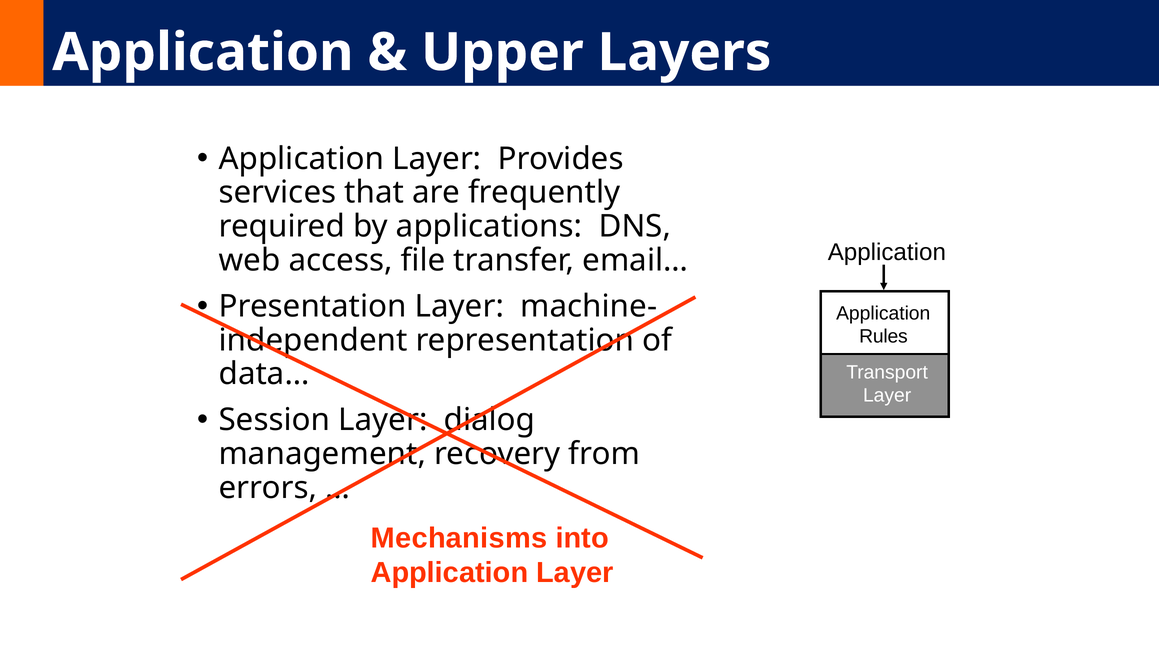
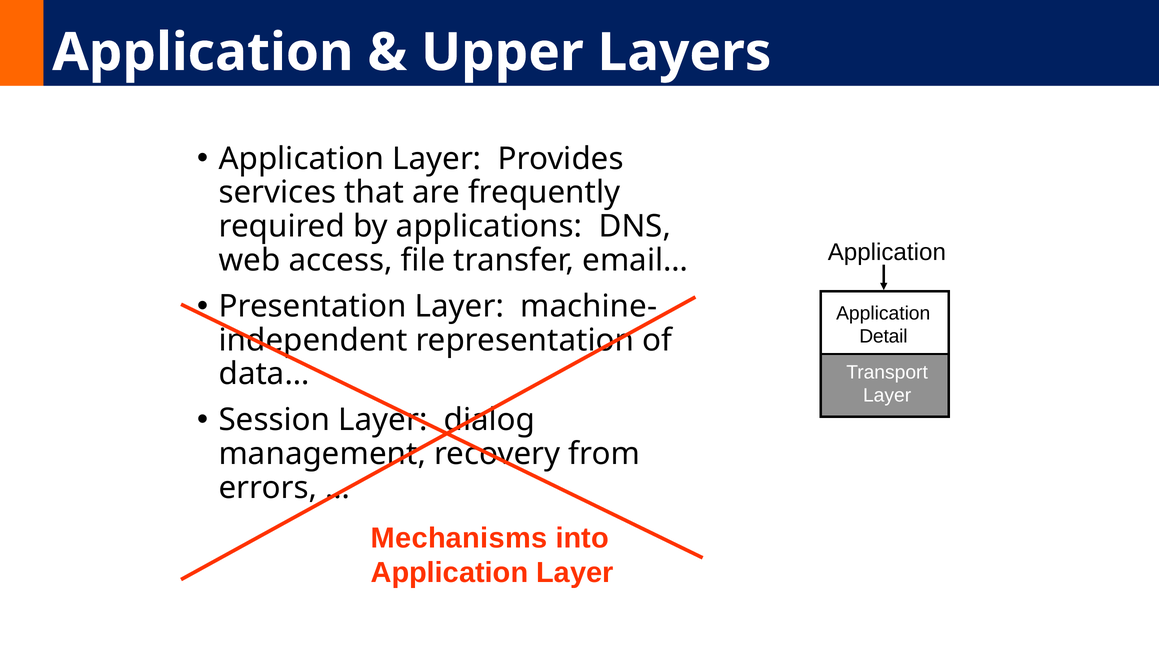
Rules: Rules -> Detail
